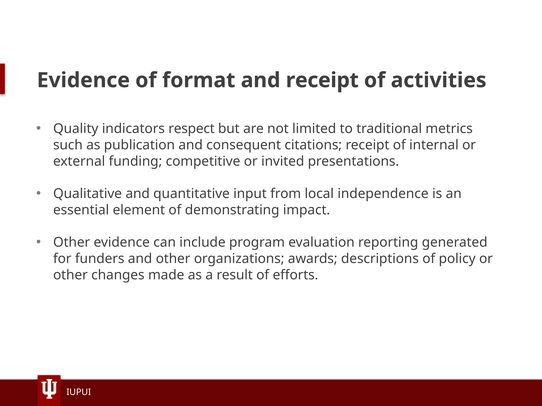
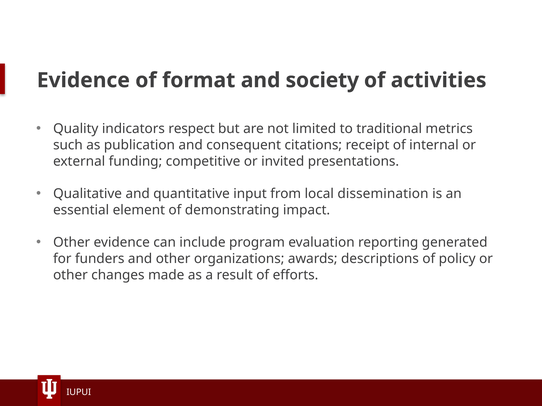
and receipt: receipt -> society
independence: independence -> dissemination
